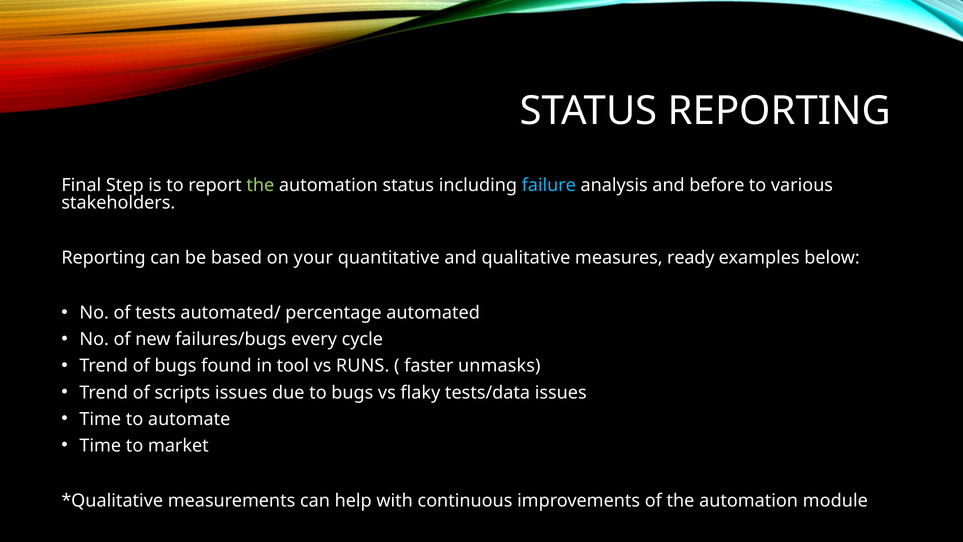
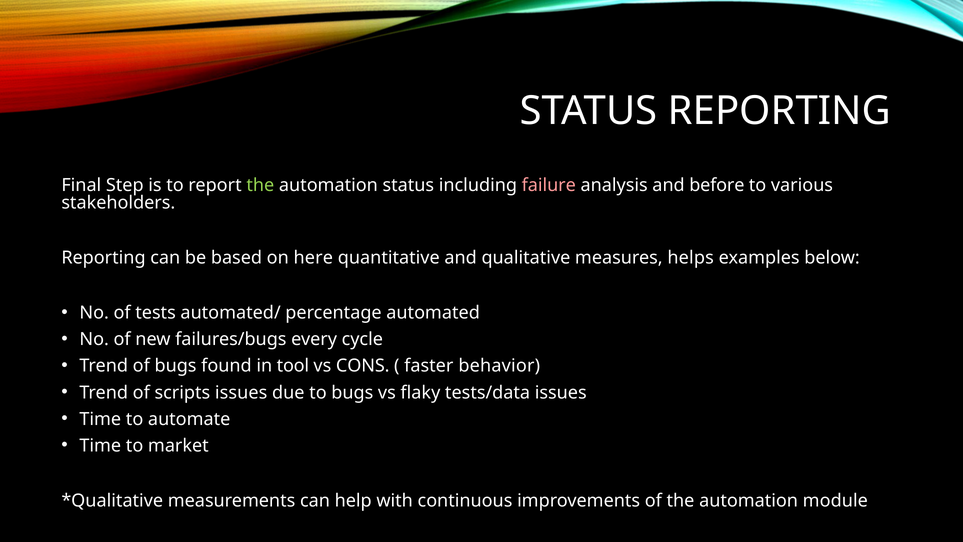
failure colour: light blue -> pink
your: your -> here
ready: ready -> helps
RUNS: RUNS -> CONS
unmasks: unmasks -> behavior
